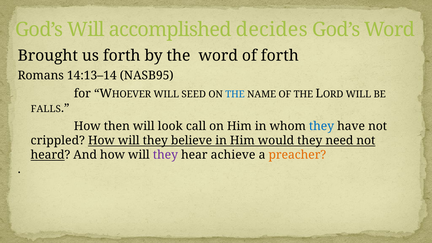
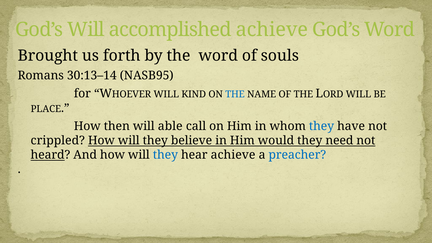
accomplished decides: decides -> achieve
of forth: forth -> souls
14:13–14: 14:13–14 -> 30:13–14
SEED: SEED -> KIND
FALLS: FALLS -> PLACE
look: look -> able
they at (165, 155) colour: purple -> blue
preacher colour: orange -> blue
